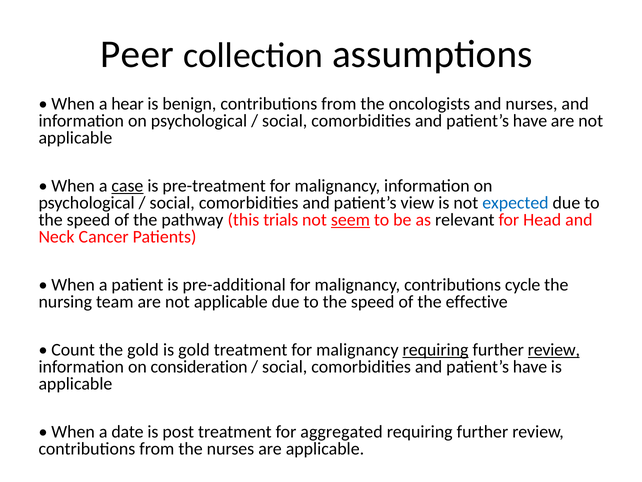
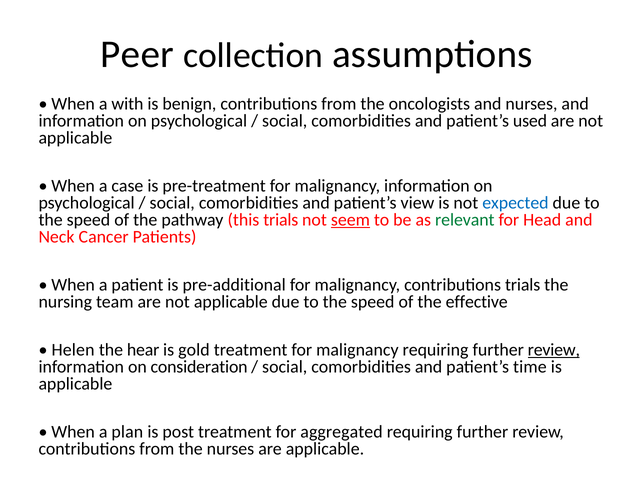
hear: hear -> with
have at (530, 121): have -> used
case underline: present -> none
relevant colour: black -> green
contributions cycle: cycle -> trials
Count: Count -> Helen
the gold: gold -> hear
requiring at (436, 349) underline: present -> none
have at (530, 366): have -> time
date: date -> plan
